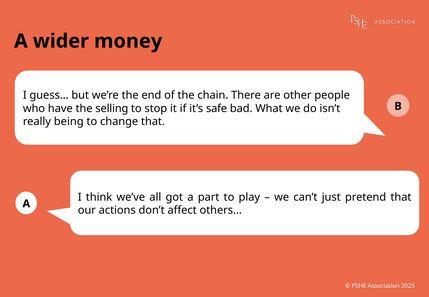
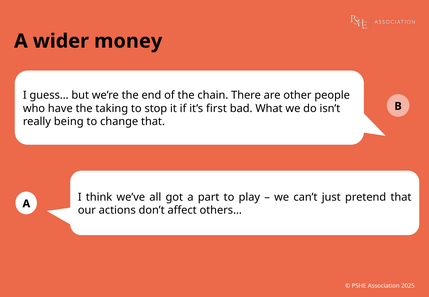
selling: selling -> taking
safe: safe -> first
